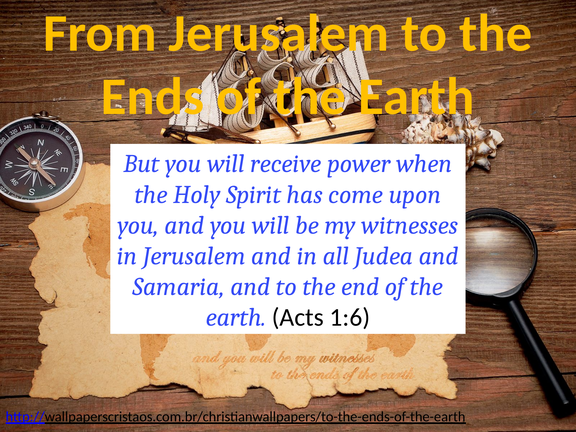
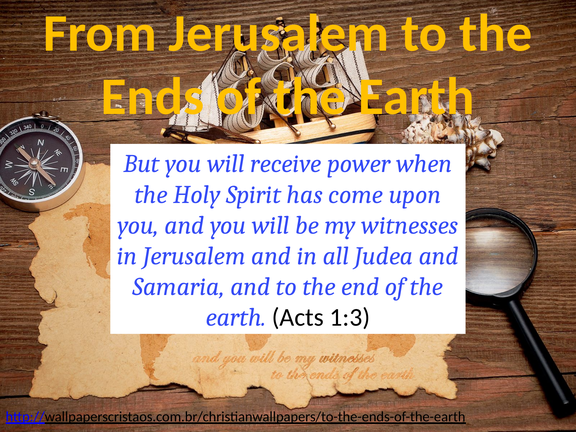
1:6: 1:6 -> 1:3
